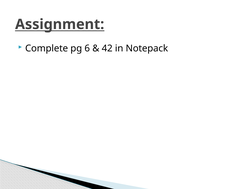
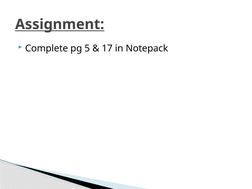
6: 6 -> 5
42: 42 -> 17
